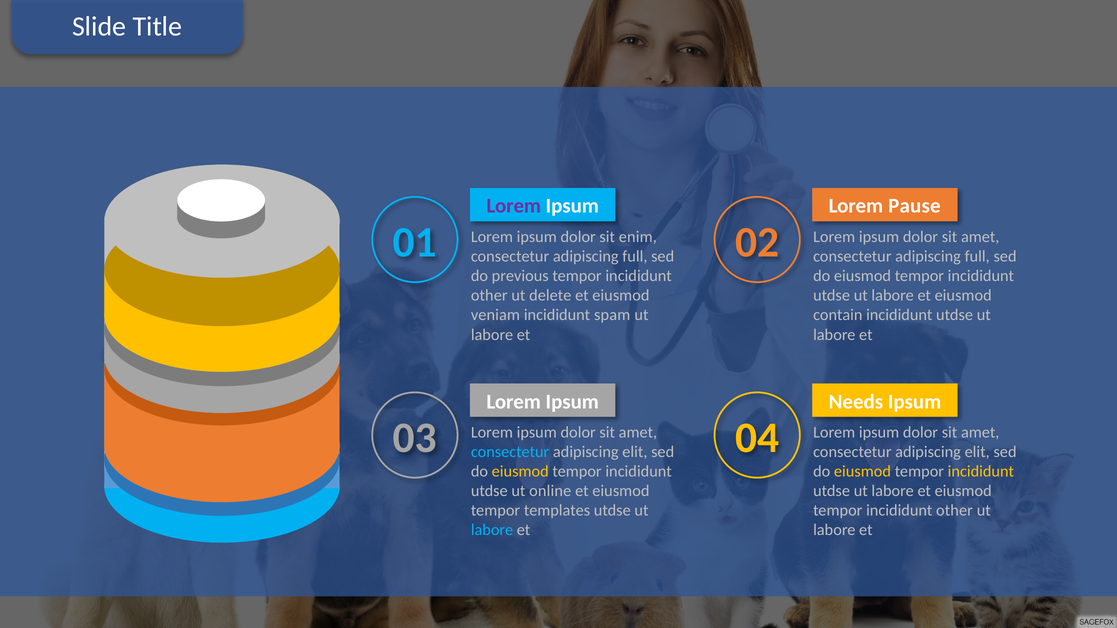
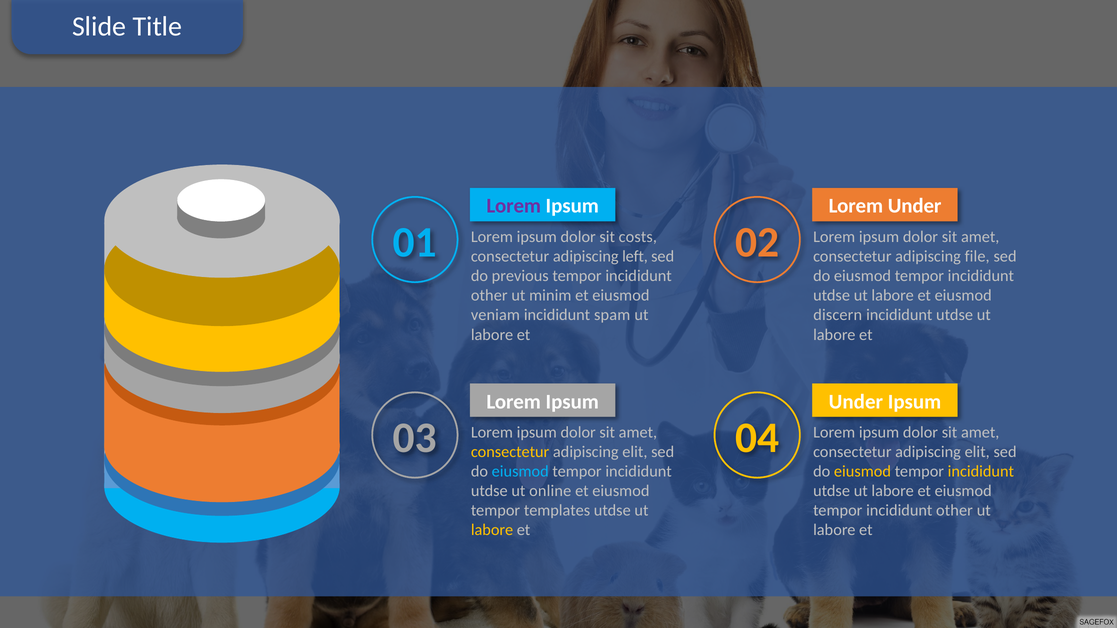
Lorem Pause: Pause -> Under
enim: enim -> costs
full at (635, 257): full -> left
full at (977, 257): full -> file
delete: delete -> minim
contain: contain -> discern
Needs at (856, 402): Needs -> Under
consectetur at (510, 452) colour: light blue -> yellow
eiusmod at (520, 472) colour: yellow -> light blue
labore at (492, 530) colour: light blue -> yellow
